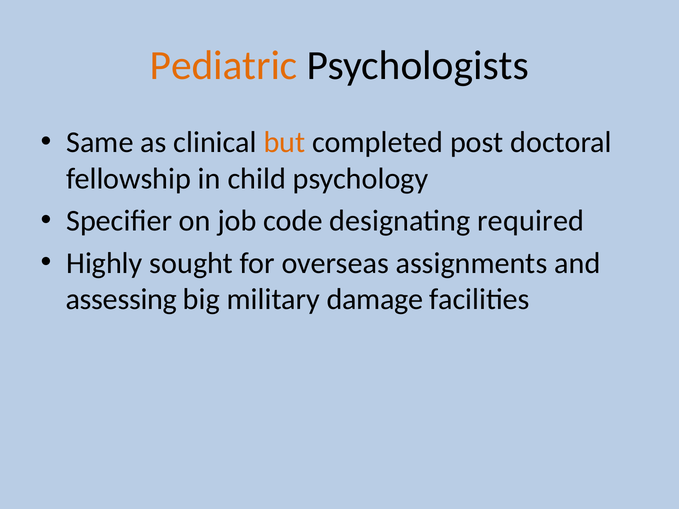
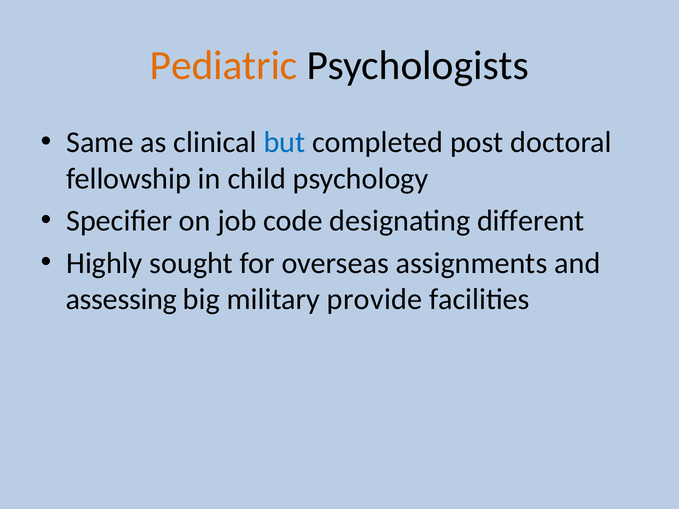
but colour: orange -> blue
required: required -> different
damage: damage -> provide
